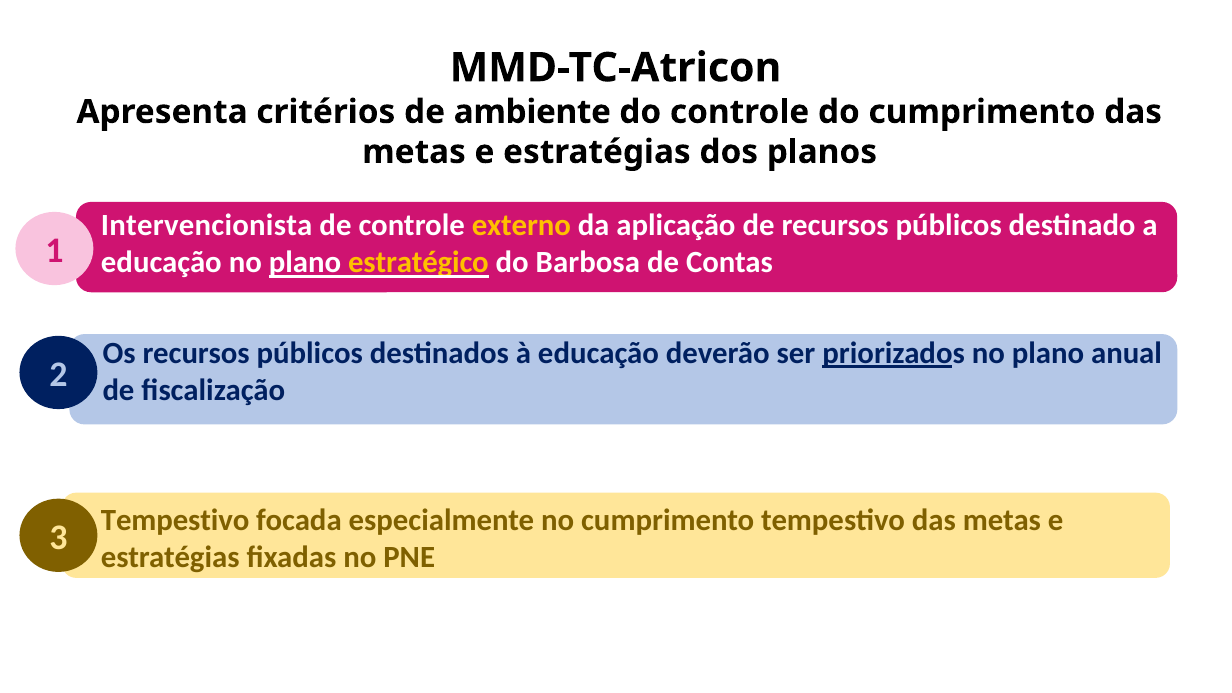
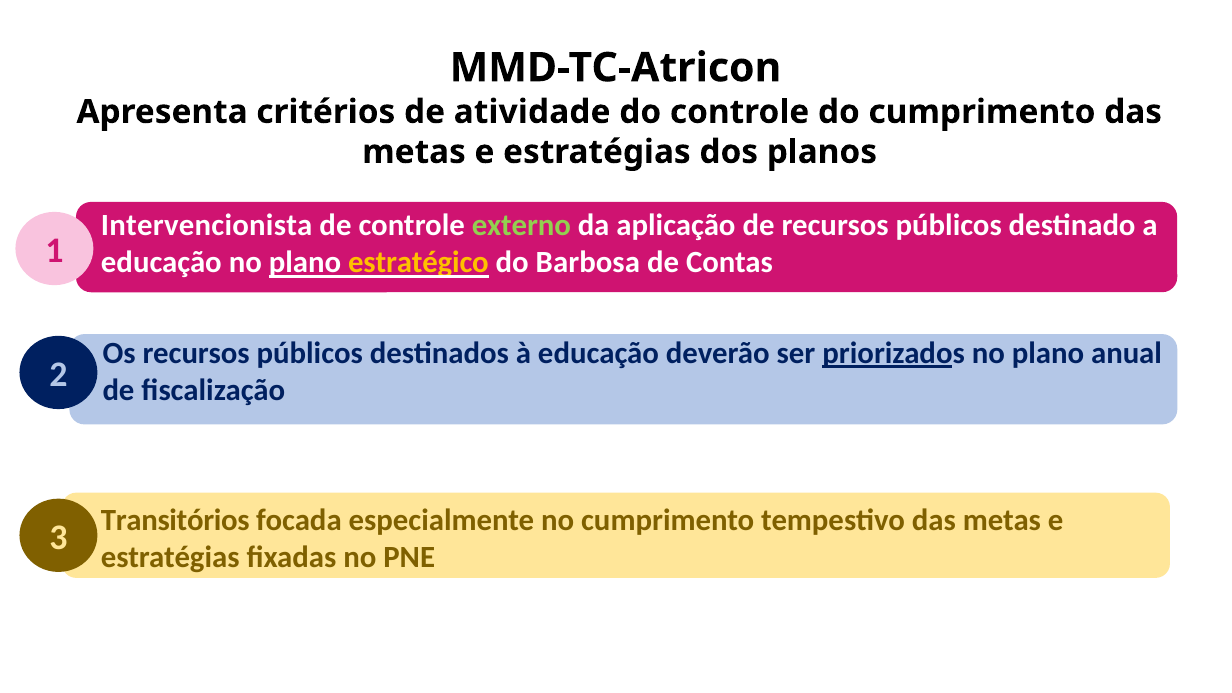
ambiente: ambiente -> atividade
externo colour: yellow -> light green
3 Tempestivo: Tempestivo -> Transitórios
